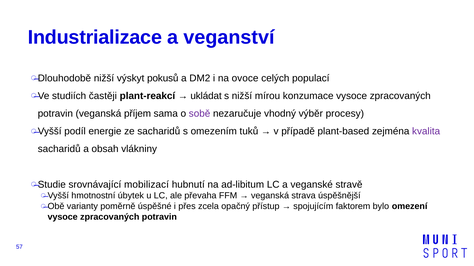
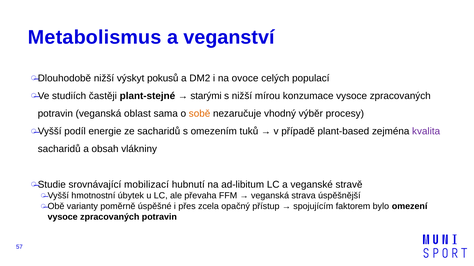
Industrializace: Industrializace -> Metabolismus
plant-reakcí: plant-reakcí -> plant-stejné
ukládat: ukládat -> starými
příjem: příjem -> oblast
sobě colour: purple -> orange
